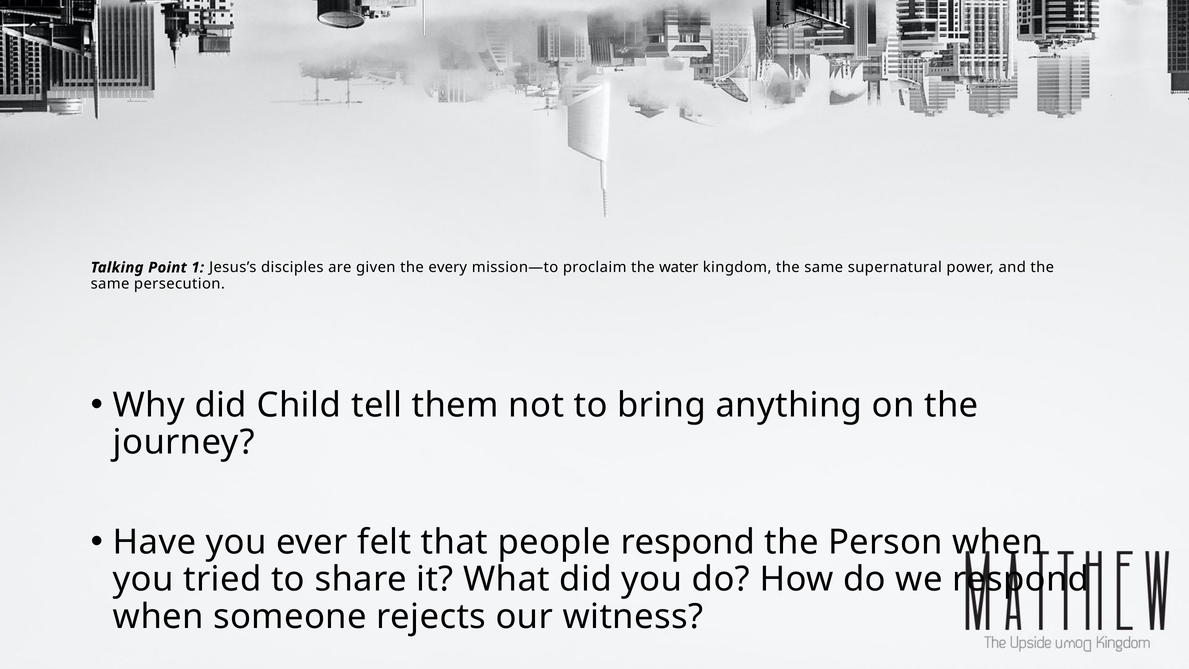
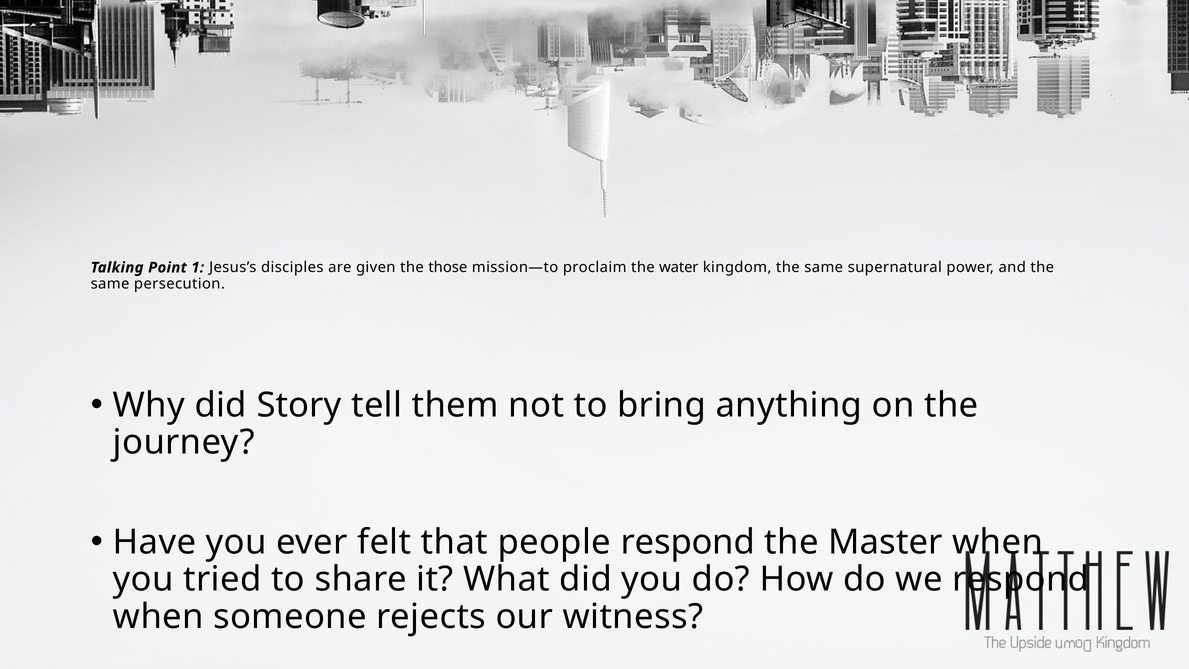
every: every -> those
Child: Child -> Story
Person: Person -> Master
